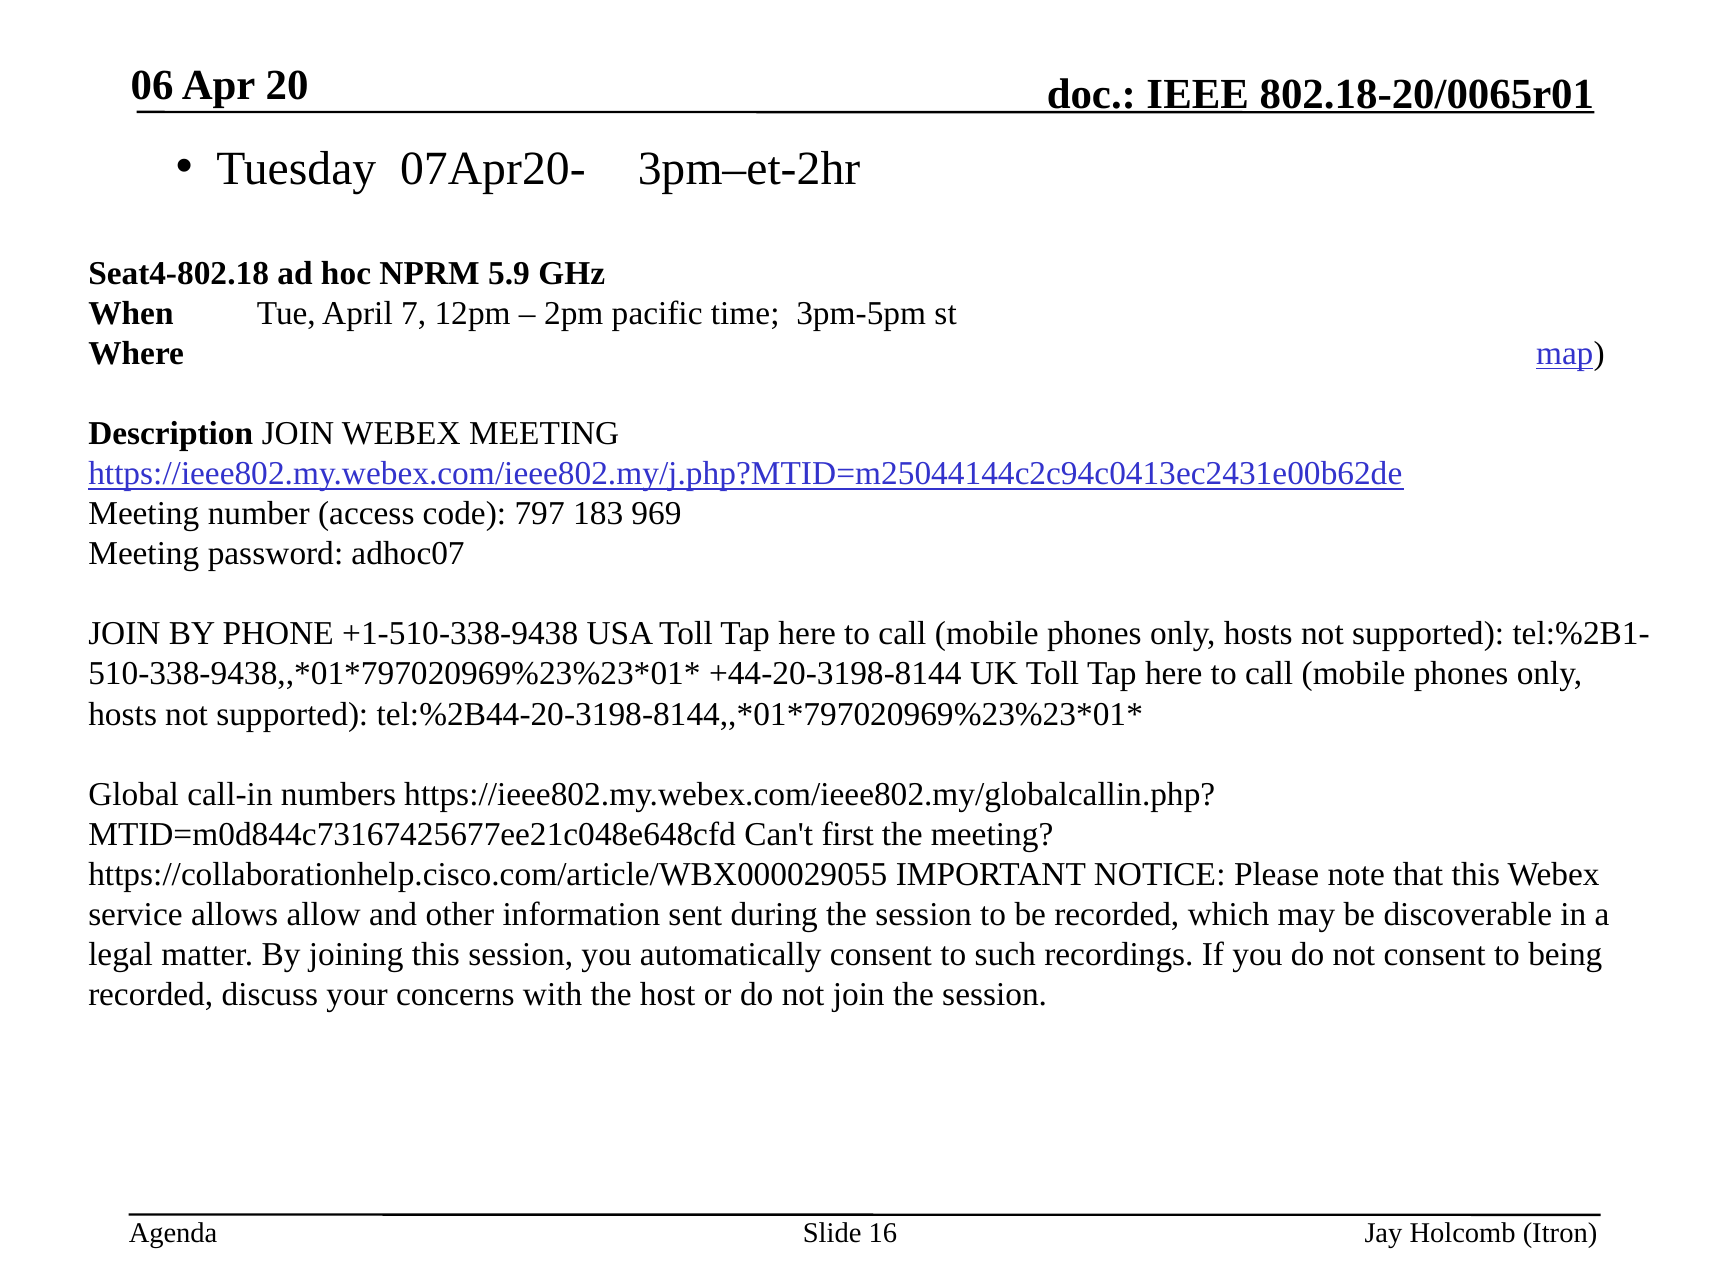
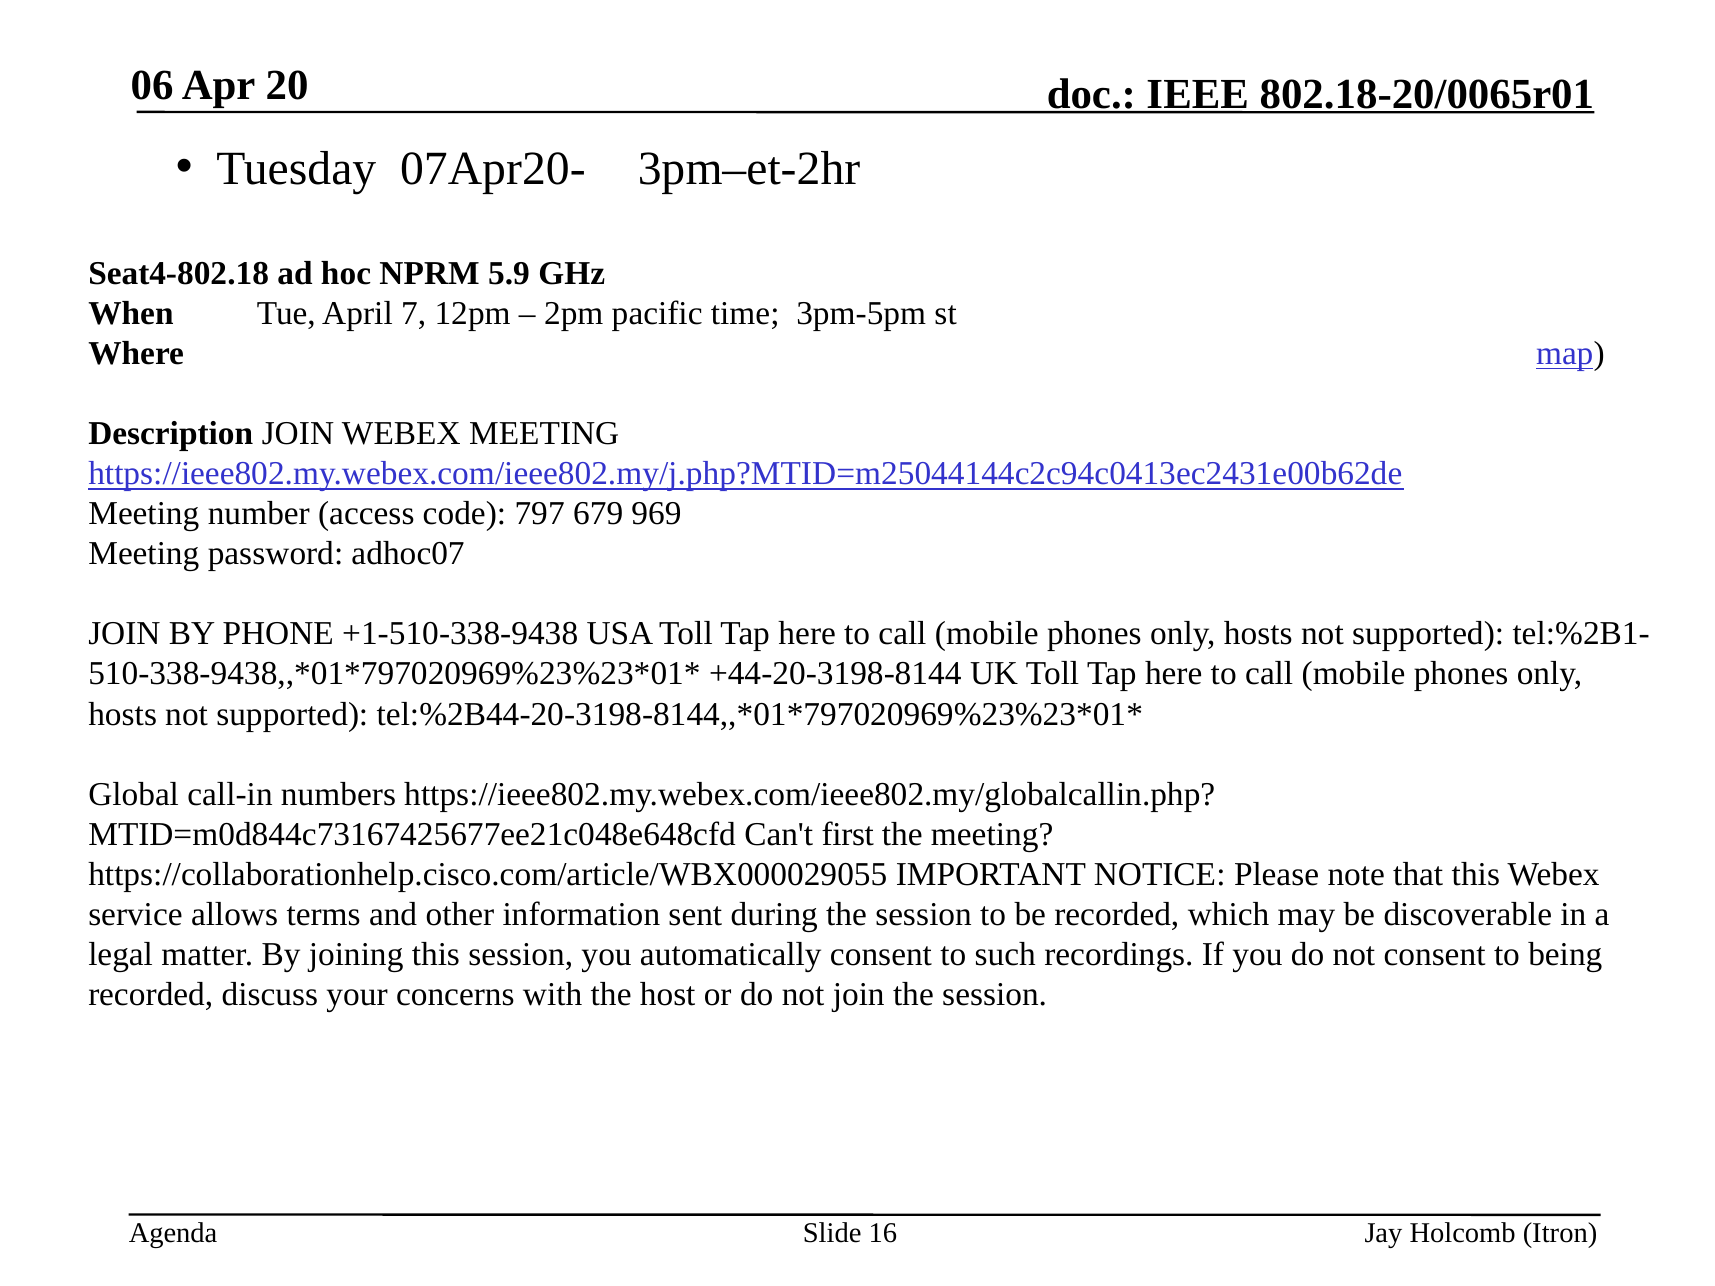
183: 183 -> 679
allow: allow -> terms
